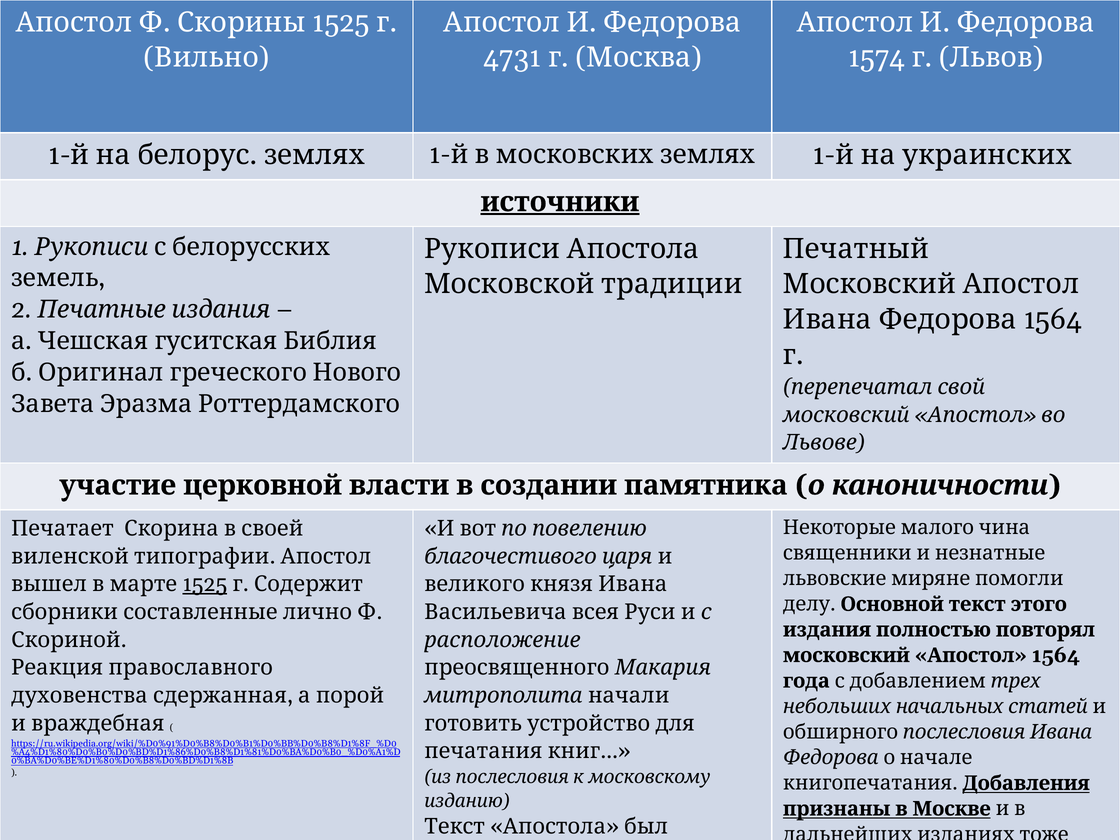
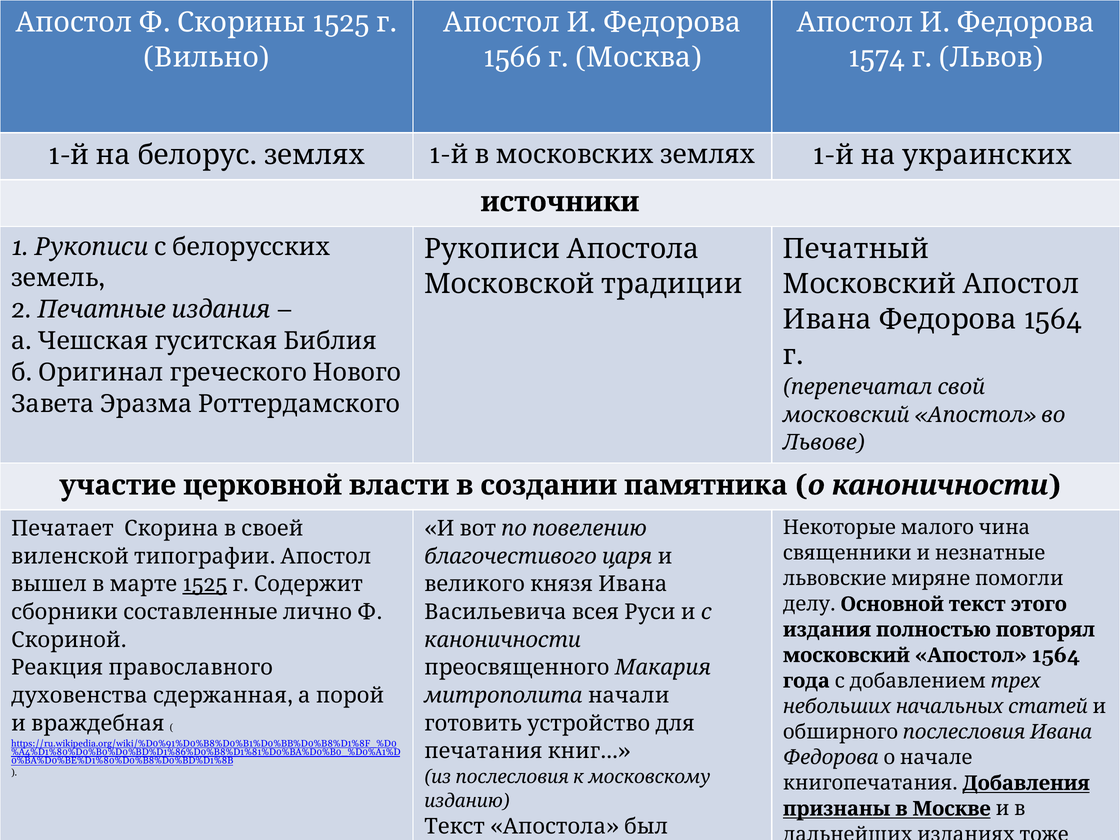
4731: 4731 -> 1566
источники underline: present -> none
расположение at (502, 640): расположение -> каноничности
